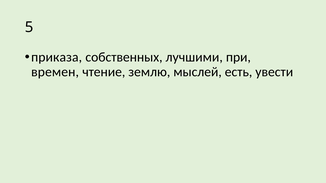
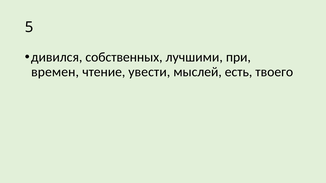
приказа: приказа -> дивился
землю: землю -> увести
увести: увести -> твоего
